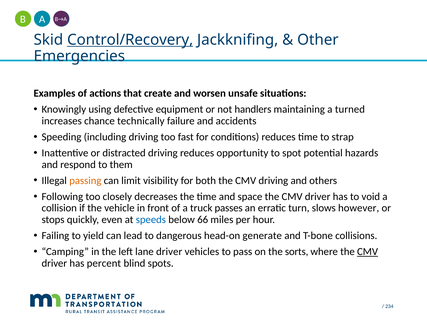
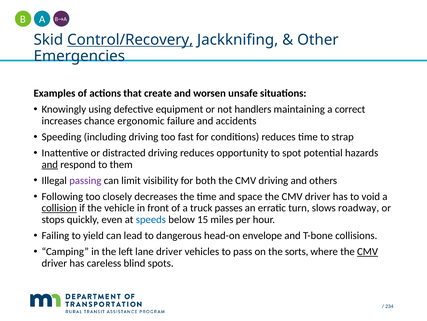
turned: turned -> correct
technically: technically -> ergonomic
and at (50, 164) underline: none -> present
passing colour: orange -> purple
collision underline: none -> present
however: however -> roadway
66: 66 -> 15
generate: generate -> envelope
percent: percent -> careless
